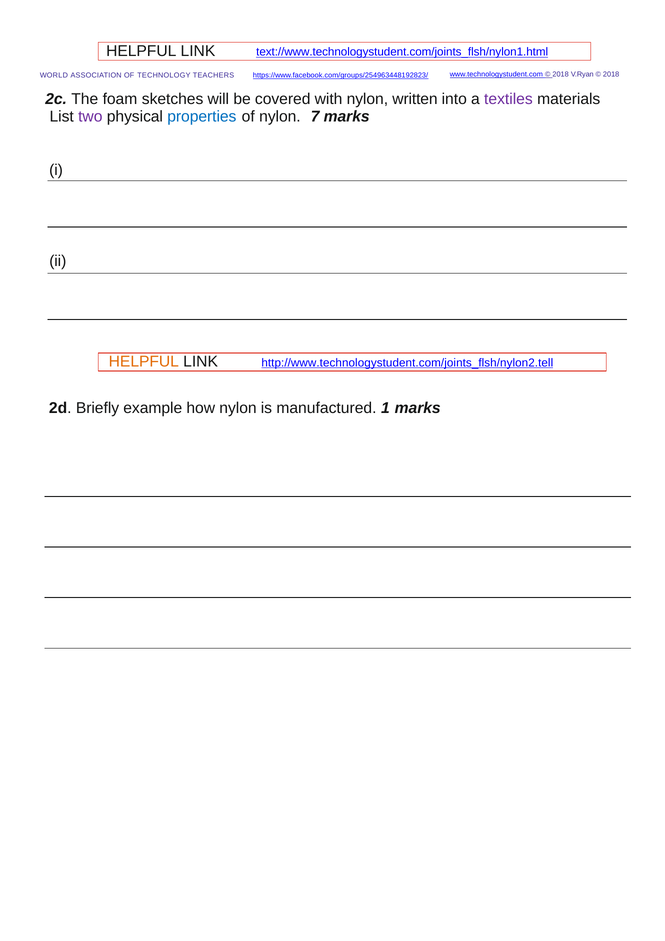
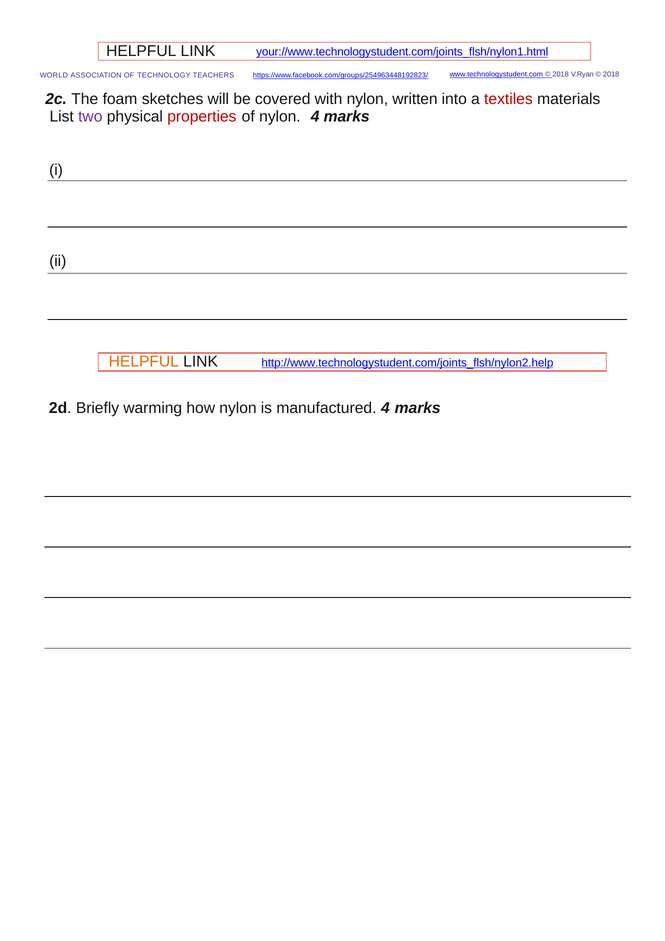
text://www.technologystudent.com/joints_ﬂsh/nylon1.html: text://www.technologystudent.com/joints_ﬂsh/nylon1.html -> your://www.technologystudent.com/joints_ﬂsh/nylon1.html
textiles colour: purple -> red
properties colour: blue -> red
nylon 7: 7 -> 4
http://www.technologystudent.com/joints_ﬂsh/nylon2.tell: http://www.technologystudent.com/joints_ﬂsh/nylon2.tell -> http://www.technologystudent.com/joints_ﬂsh/nylon2.help
example: example -> warming
manufactured 1: 1 -> 4
